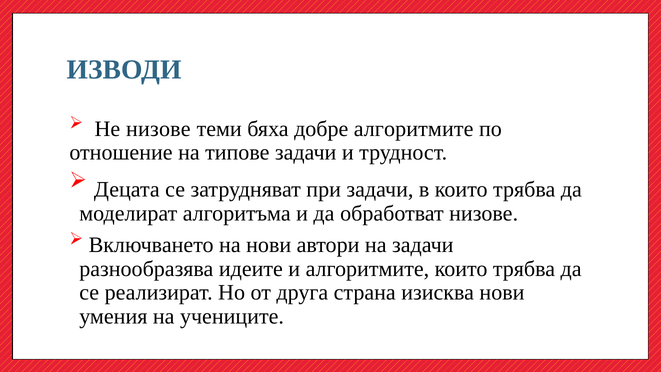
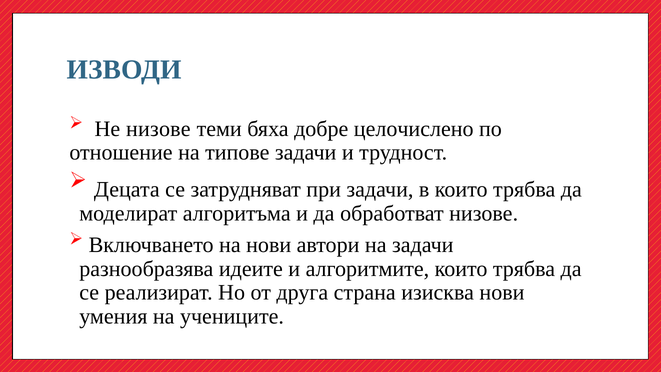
добре алгоритмите: алгоритмите -> целочислено
